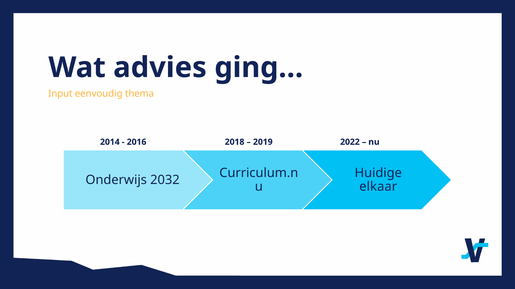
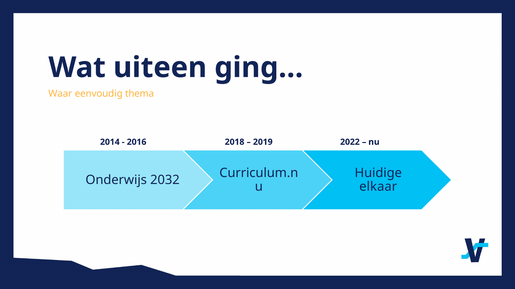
advies: advies -> uiteen
Input: Input -> Waar
